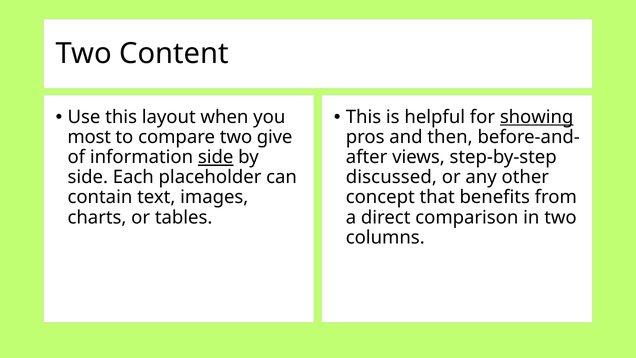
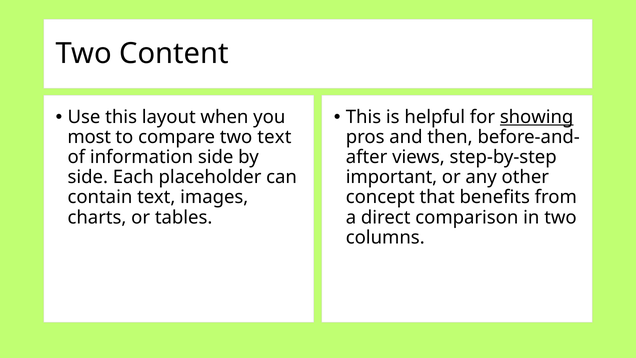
two give: give -> text
side at (216, 157) underline: present -> none
discussed: discussed -> important
